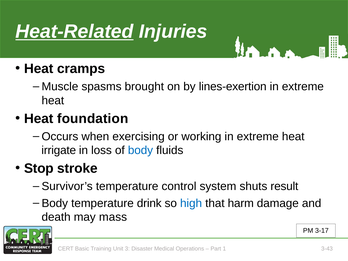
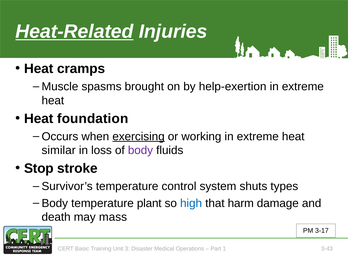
lines-exertion: lines-exertion -> help-exertion
exercising underline: none -> present
irrigate: irrigate -> similar
body colour: blue -> purple
result: result -> types
drink: drink -> plant
